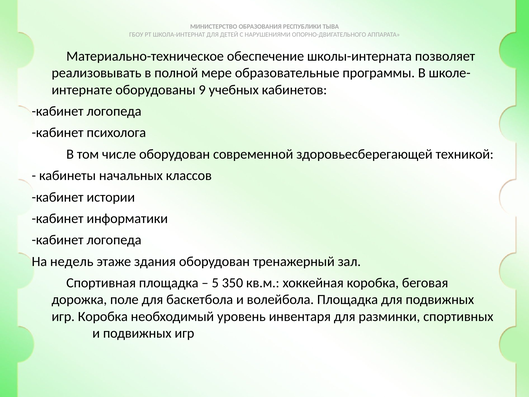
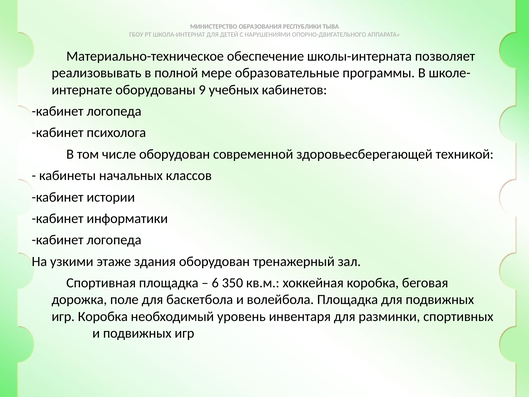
недель: недель -> узкими
5: 5 -> 6
